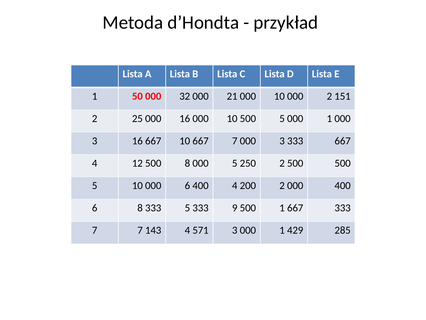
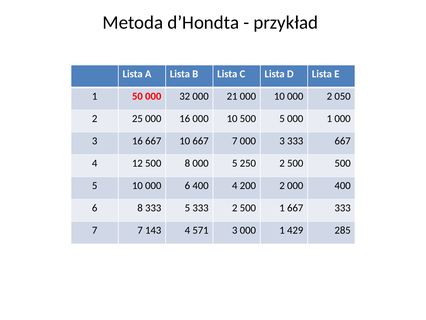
151: 151 -> 050
333 9: 9 -> 2
